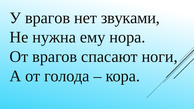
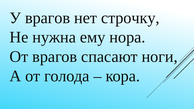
звуками: звуками -> строчку
